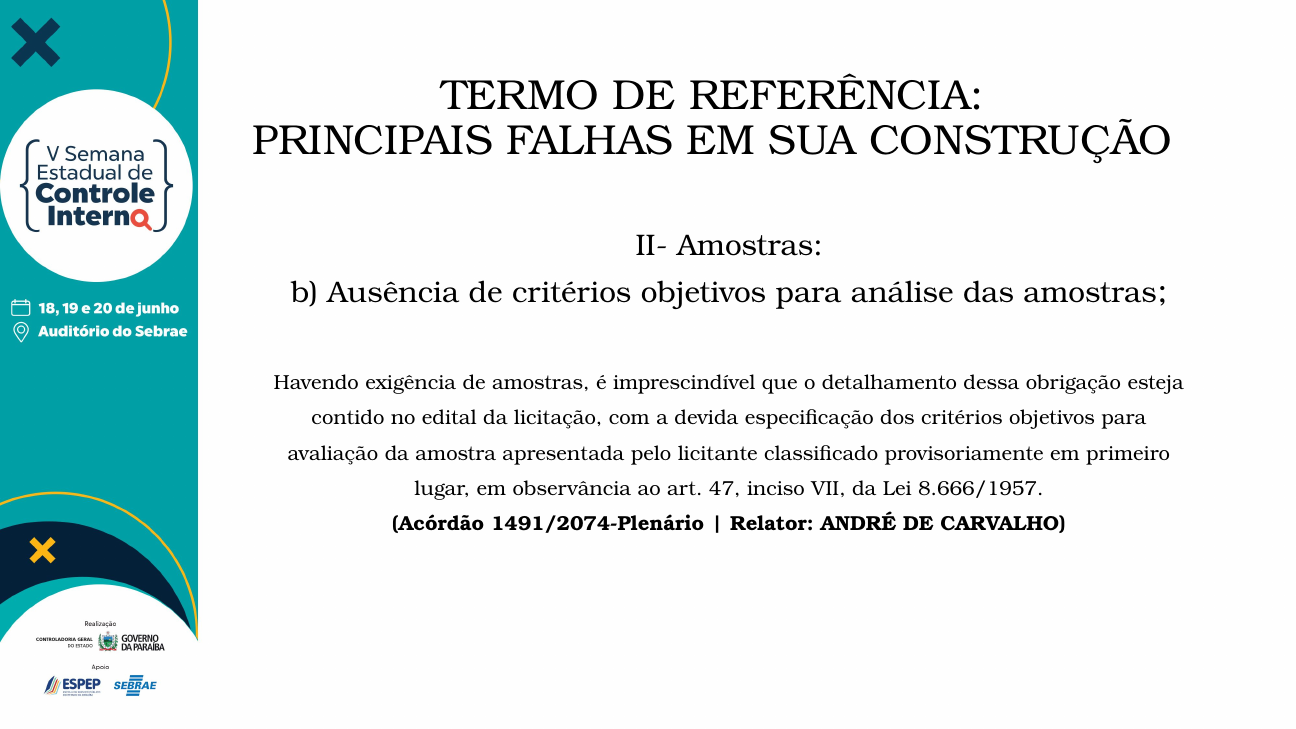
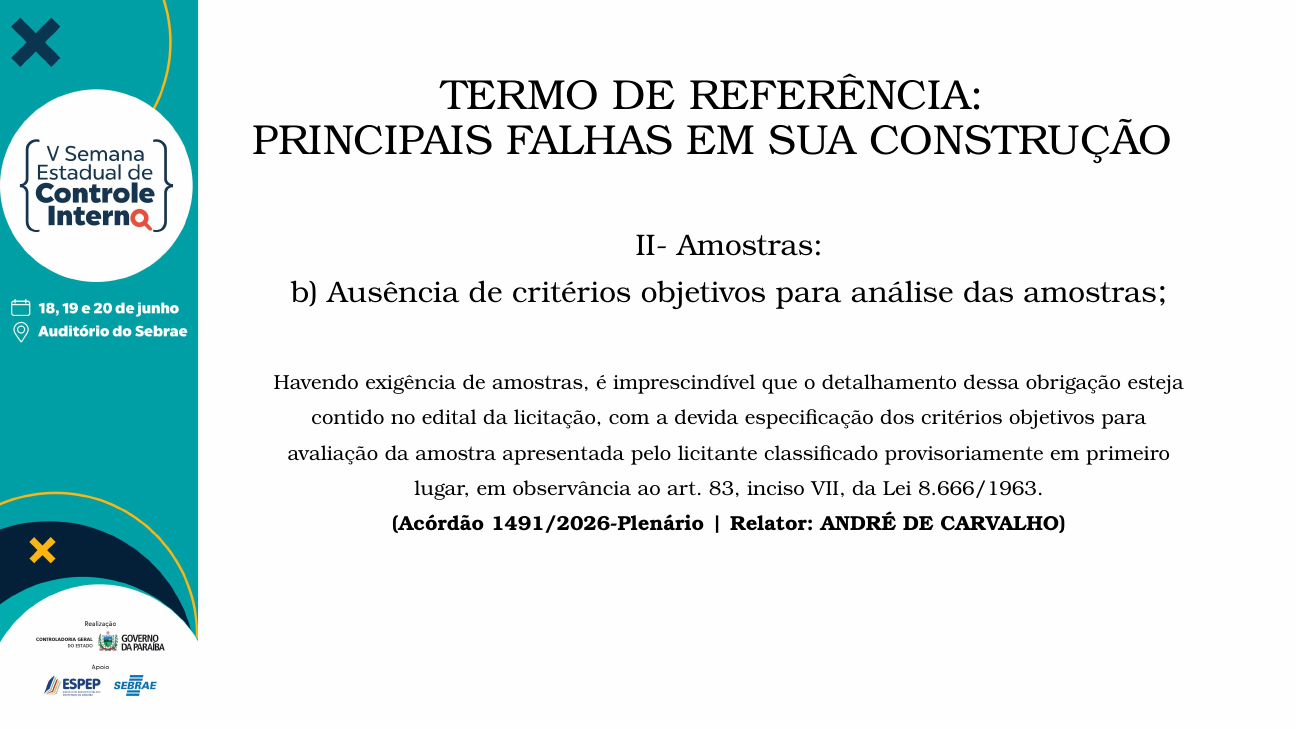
47: 47 -> 83
8.666/1957: 8.666/1957 -> 8.666/1963
1491/2074-Plenário: 1491/2074-Plenário -> 1491/2026-Plenário
